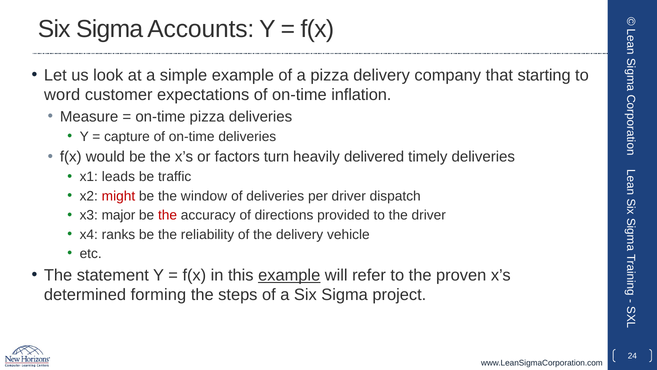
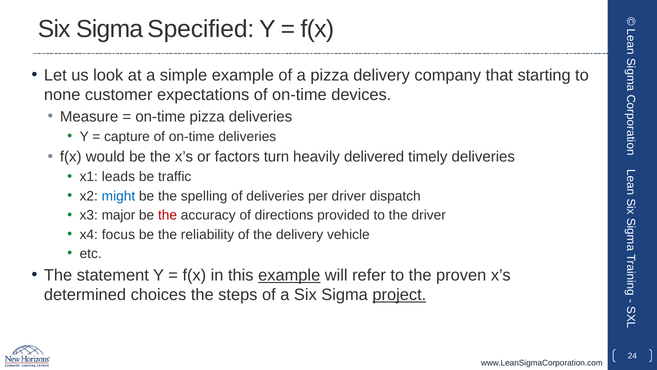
Accounts: Accounts -> Specified
word: word -> none
inflation: inflation -> devices
might colour: red -> blue
window: window -> spelling
ranks: ranks -> focus
forming: forming -> choices
project underline: none -> present
